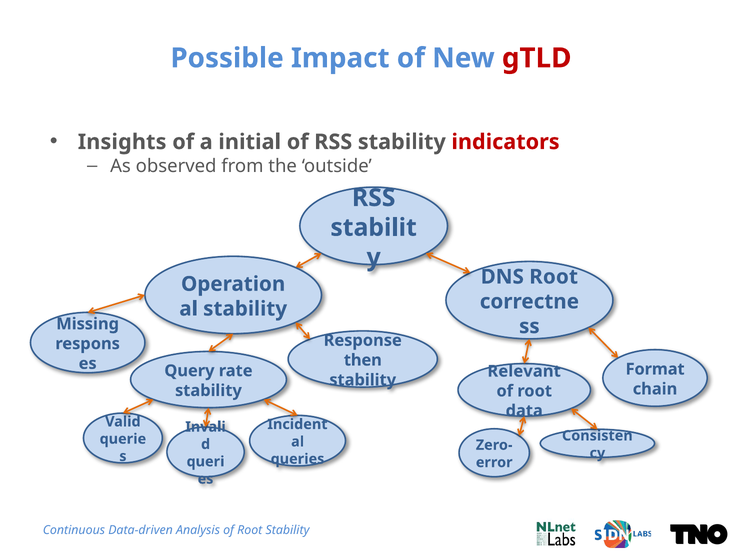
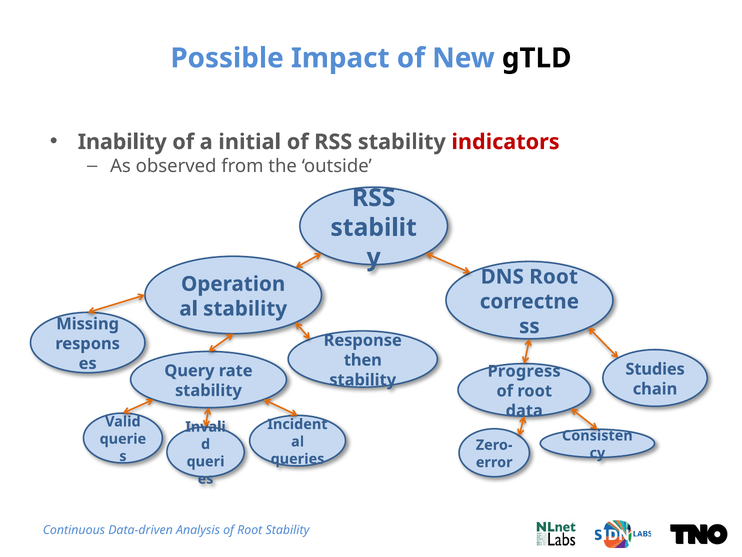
gTLD colour: red -> black
Insights: Insights -> Inability
Format: Format -> Studies
Relevant: Relevant -> Progress
